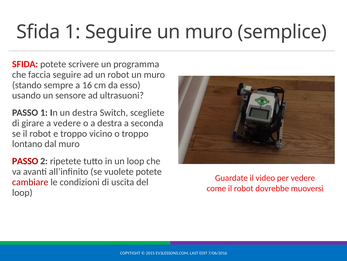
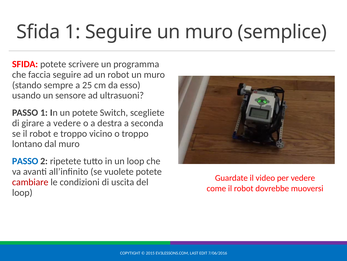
16: 16 -> 25
un destra: destra -> potete
PASSO at (25, 161) colour: red -> blue
